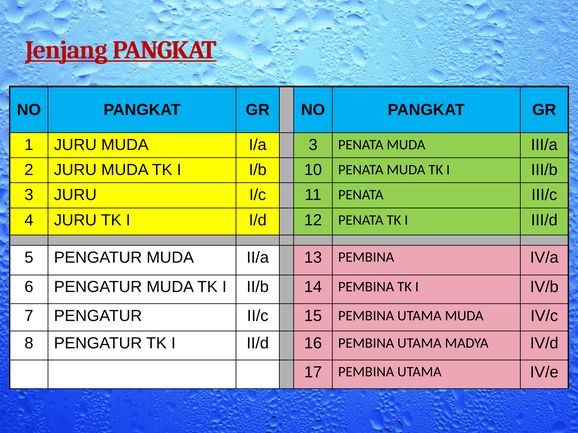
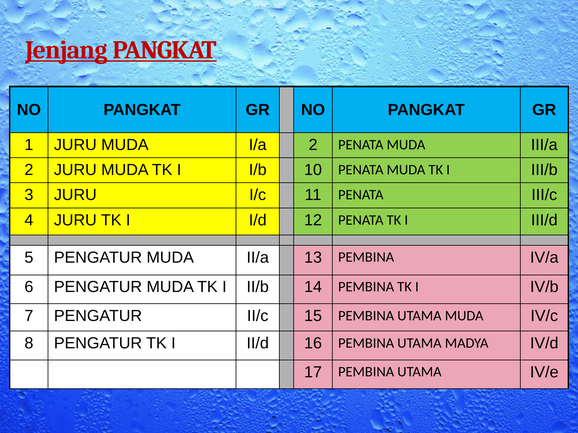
I/a 3: 3 -> 2
